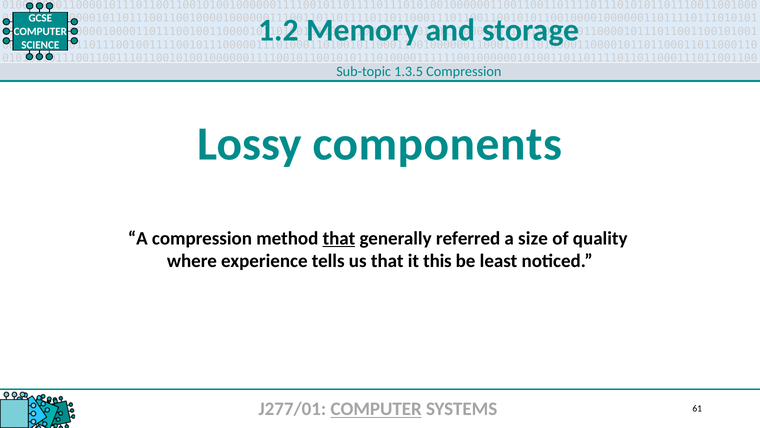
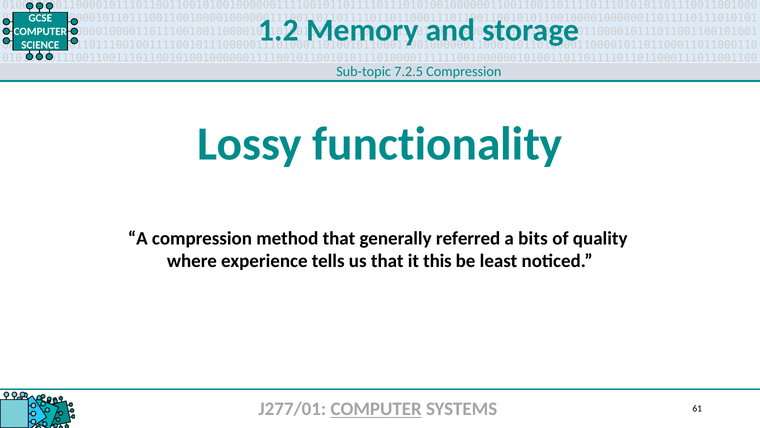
1.3.5: 1.3.5 -> 7.2.5
components: components -> functionality
that at (339, 238) underline: present -> none
size: size -> bits
